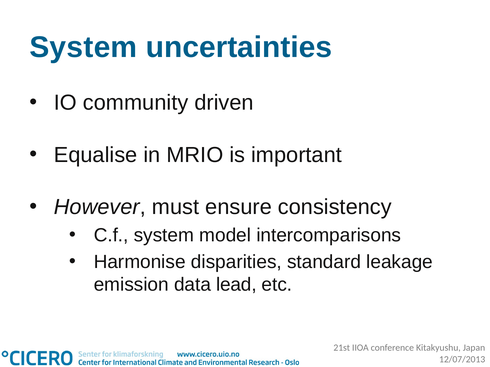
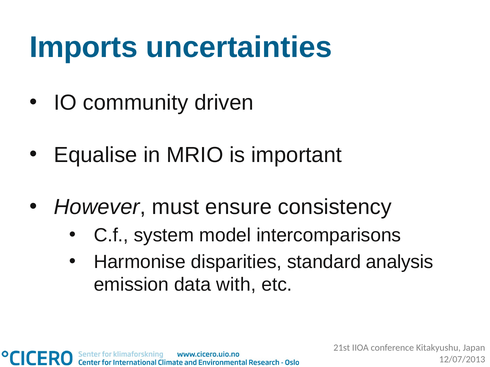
System at (83, 47): System -> Imports
leakage: leakage -> analysis
lead: lead -> with
